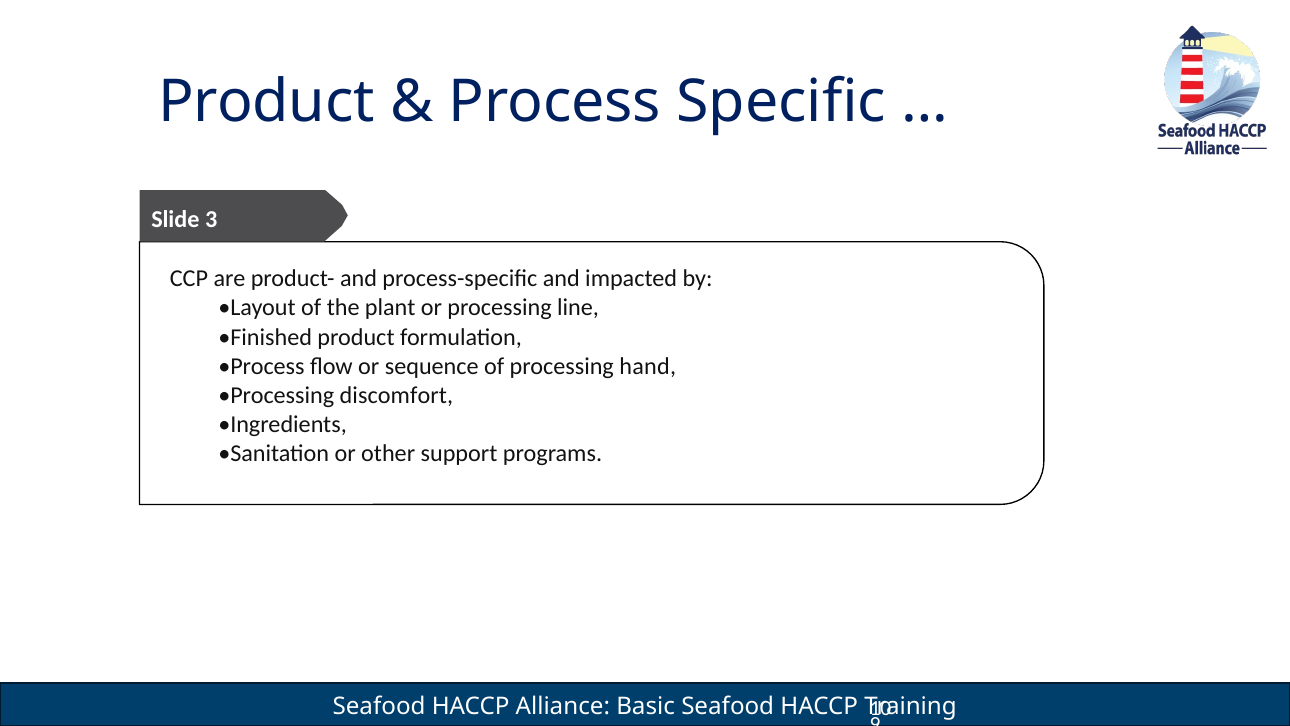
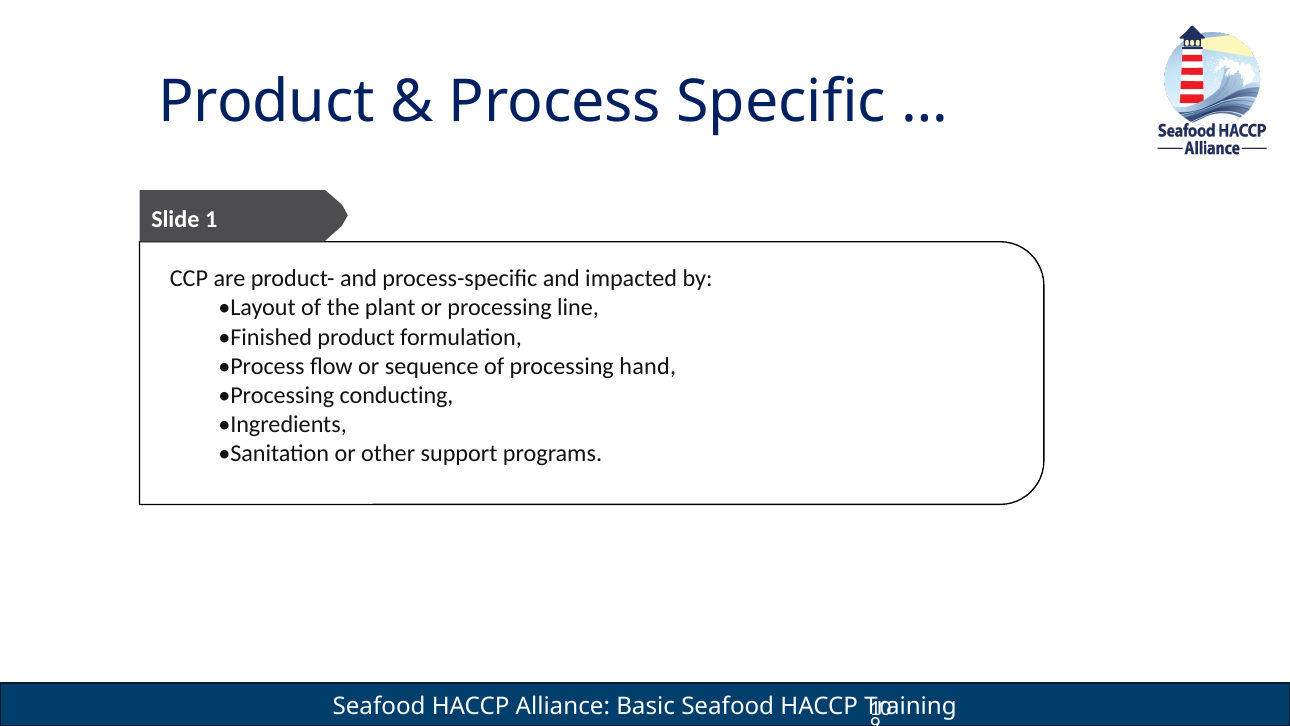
3: 3 -> 1
discomfort: discomfort -> conducting
